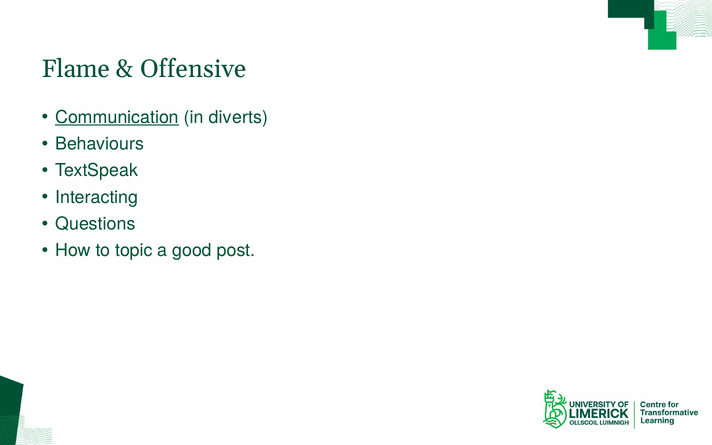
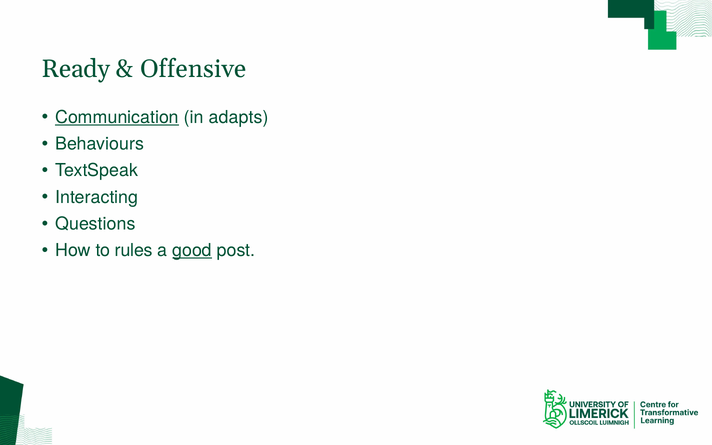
Flame: Flame -> Ready
diverts: diverts -> adapts
topic: topic -> rules
good underline: none -> present
